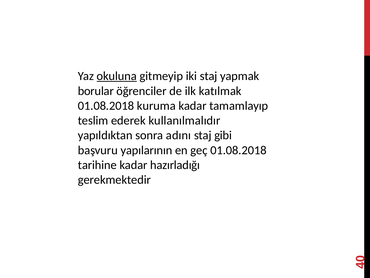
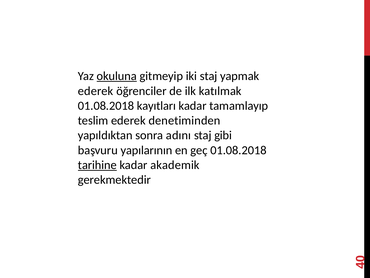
borular at (96, 91): borular -> ederek
kuruma: kuruma -> kayıtları
kullanılmalıdır: kullanılmalıdır -> denetiminden
tarihine underline: none -> present
hazırladığı: hazırladığı -> akademik
